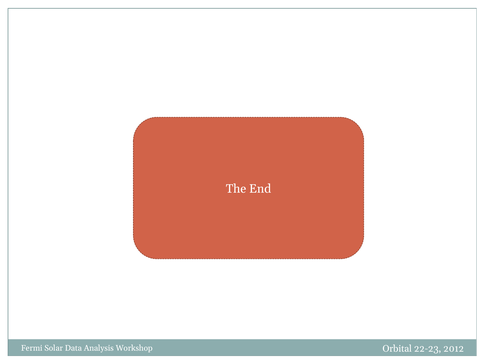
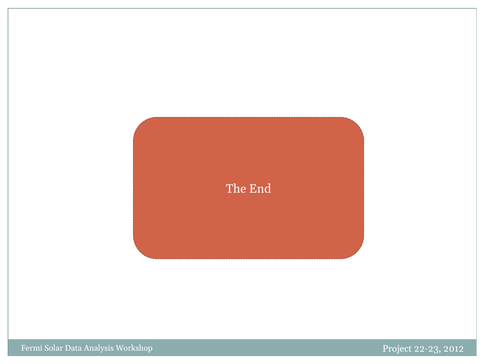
Orbital: Orbital -> Project
